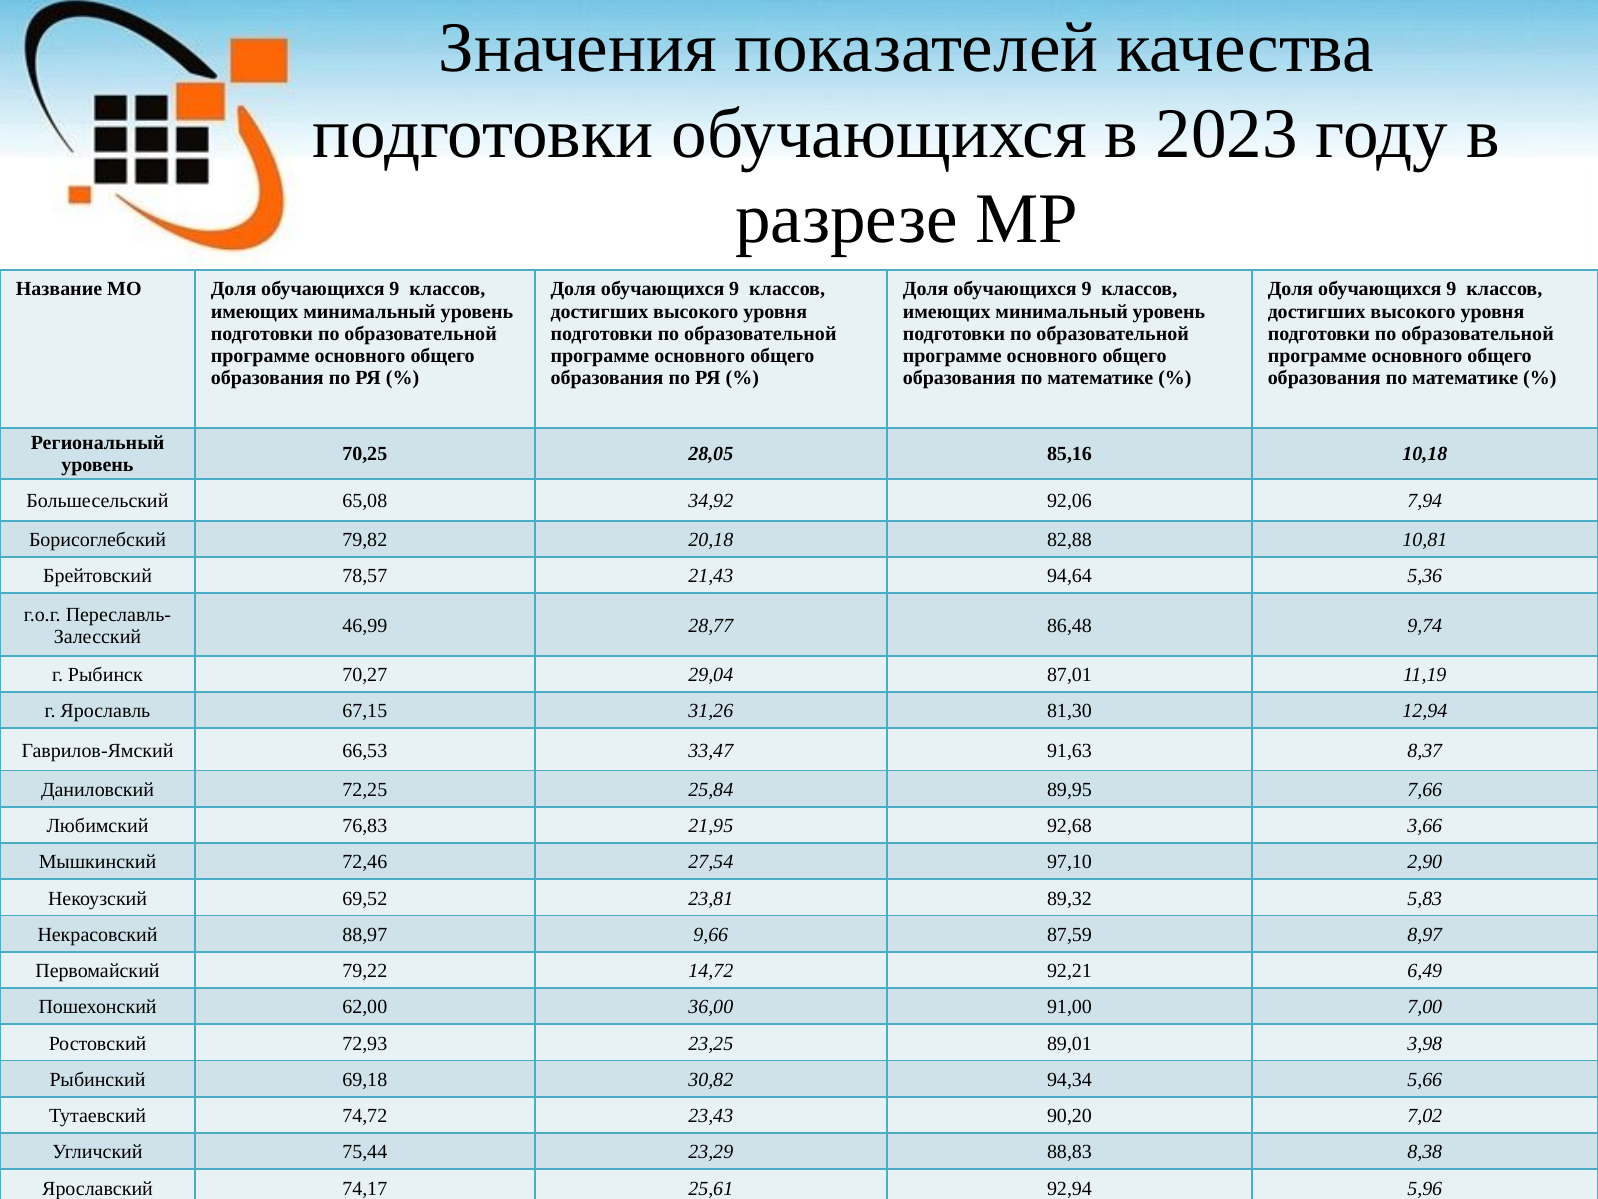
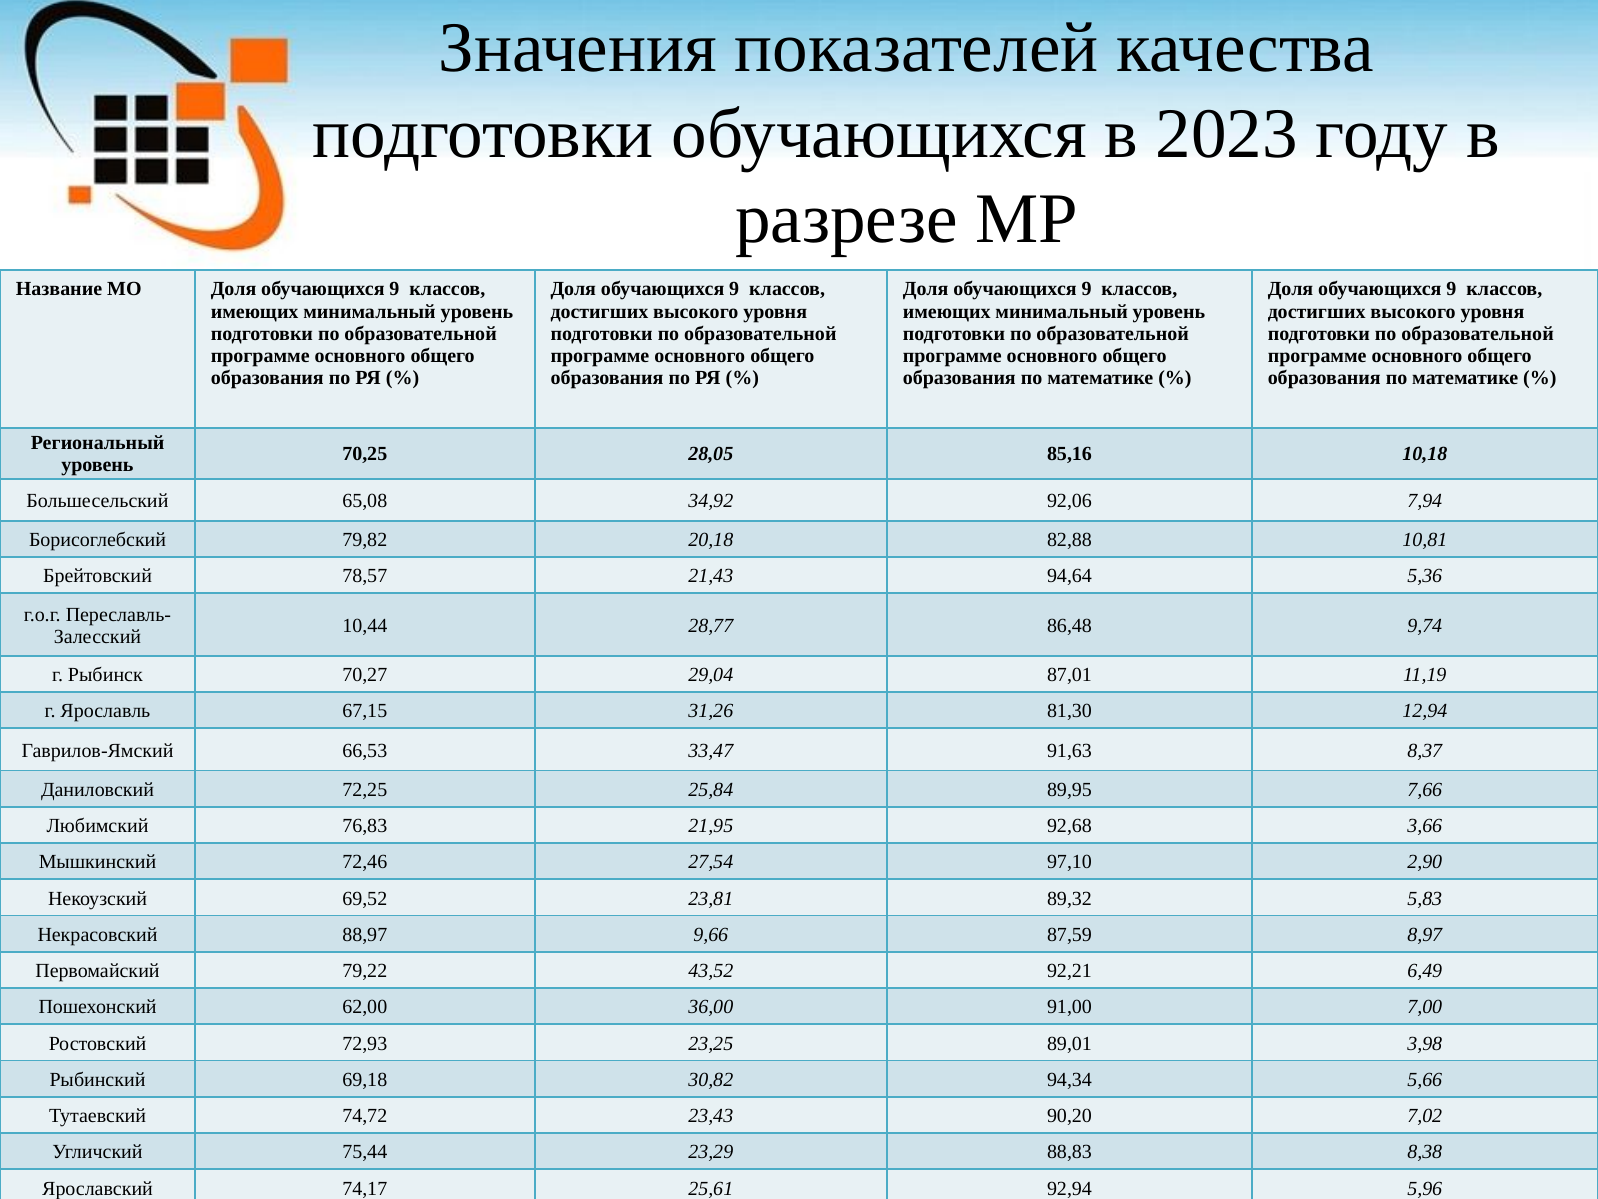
46,99: 46,99 -> 10,44
14,72: 14,72 -> 43,52
